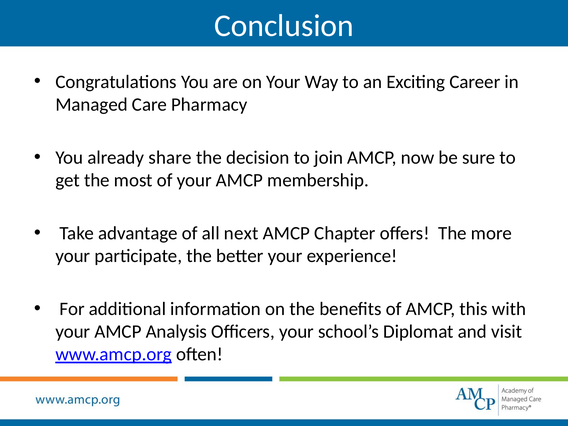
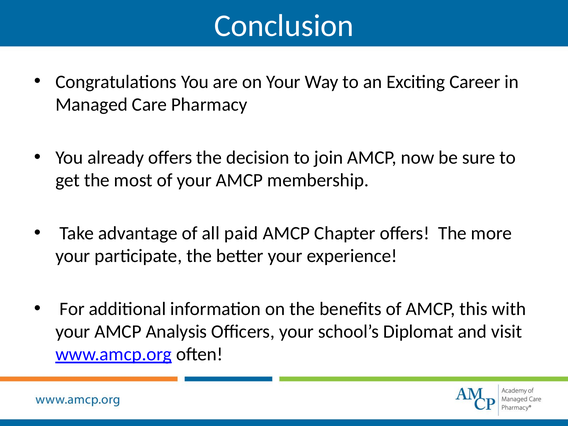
already share: share -> offers
next: next -> paid
